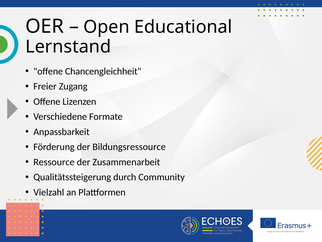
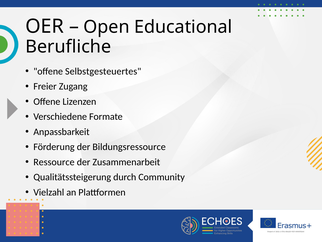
Lernstand: Lernstand -> Berufliche
Chancengleichheit: Chancengleichheit -> Selbstgesteuertes
